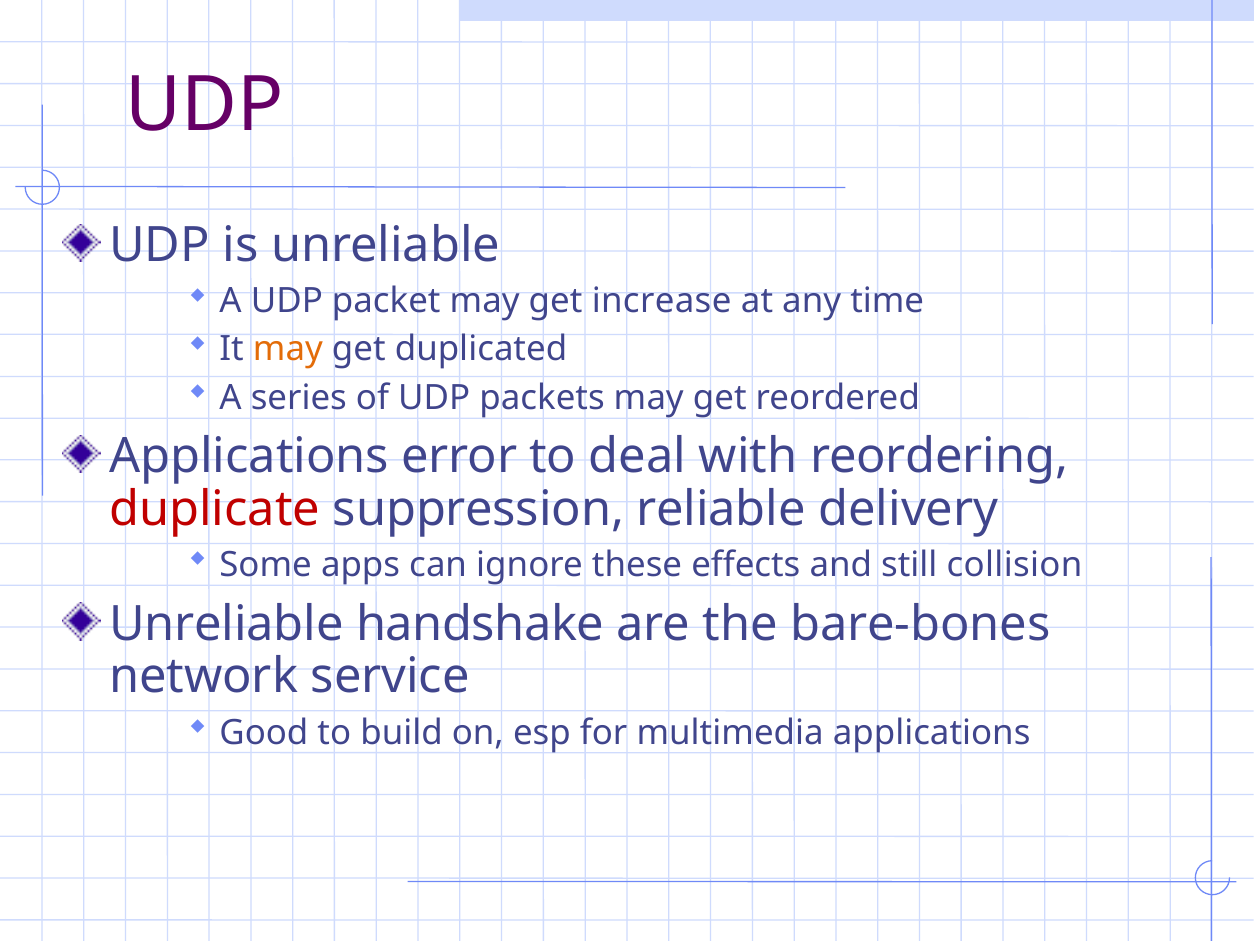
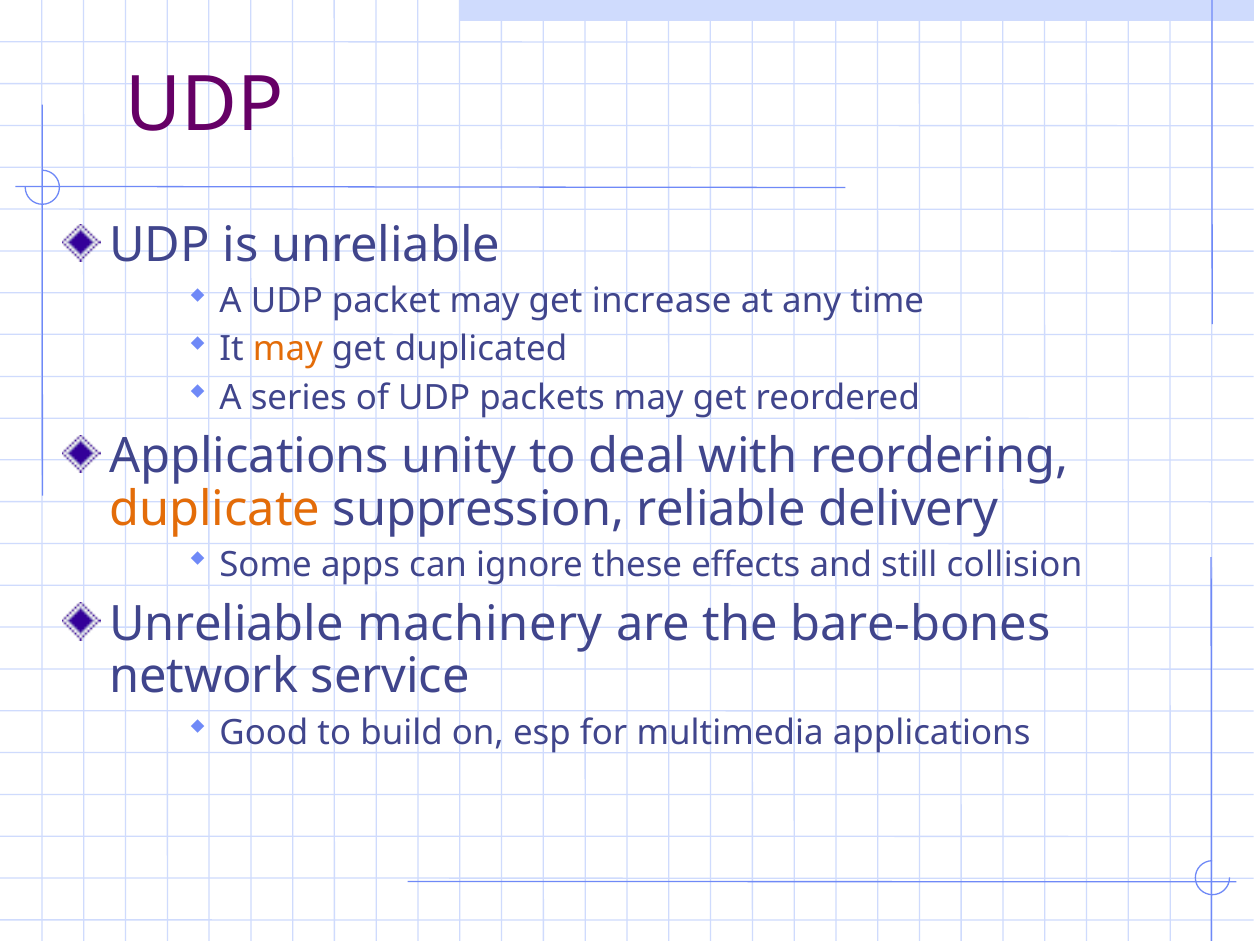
error: error -> unity
duplicate colour: red -> orange
handshake: handshake -> machinery
